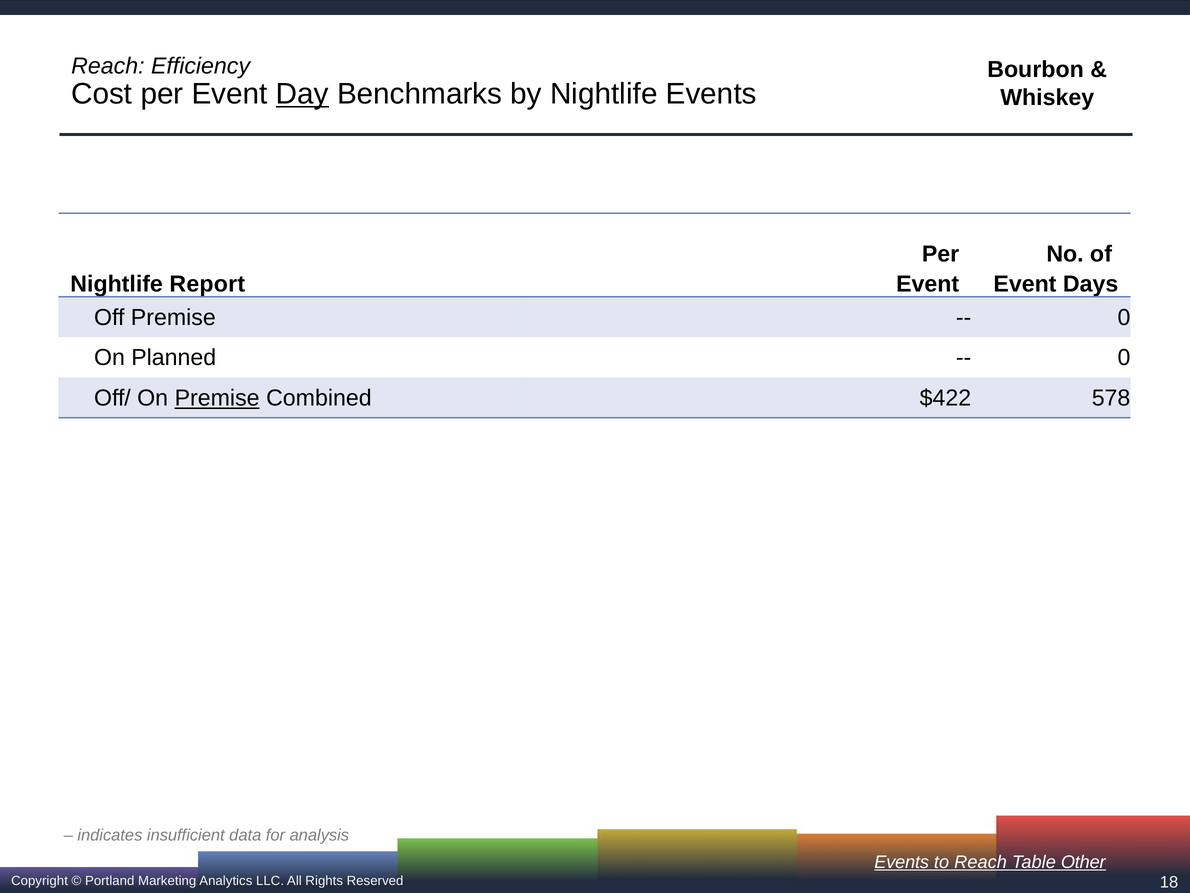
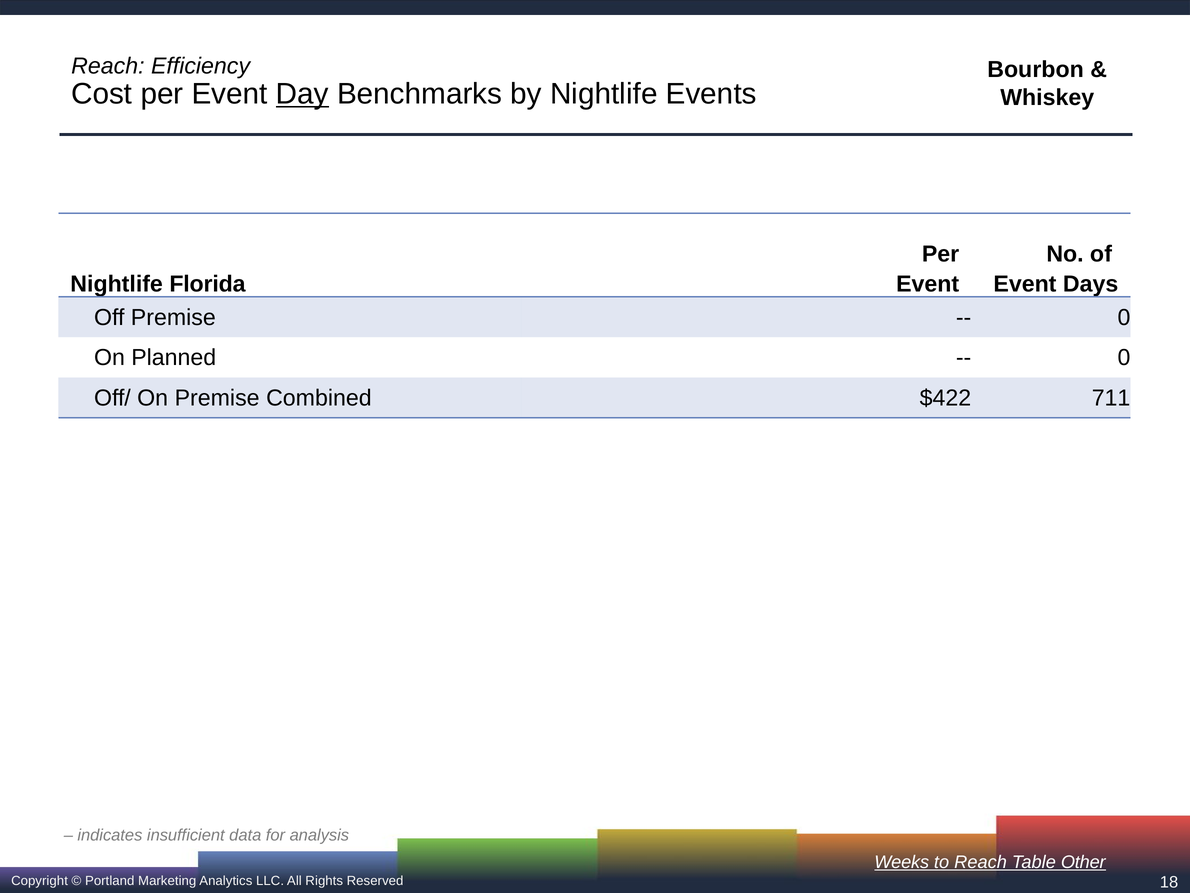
Report: Report -> Florida
Premise at (217, 398) underline: present -> none
578: 578 -> 711
Events at (902, 862): Events -> Weeks
